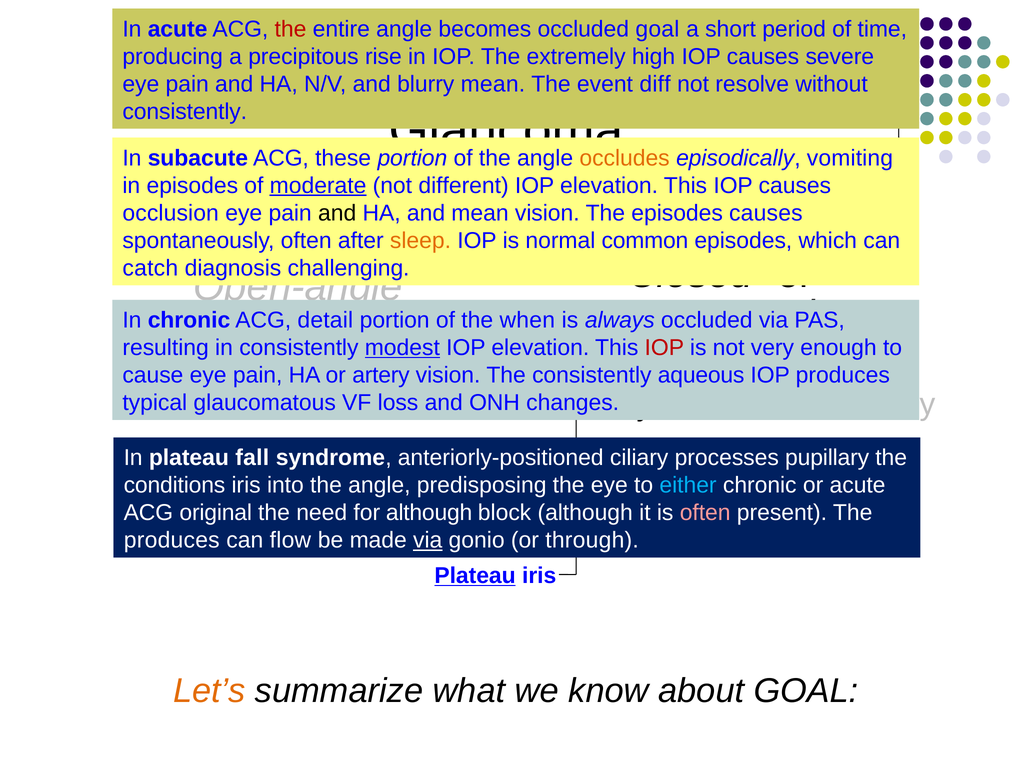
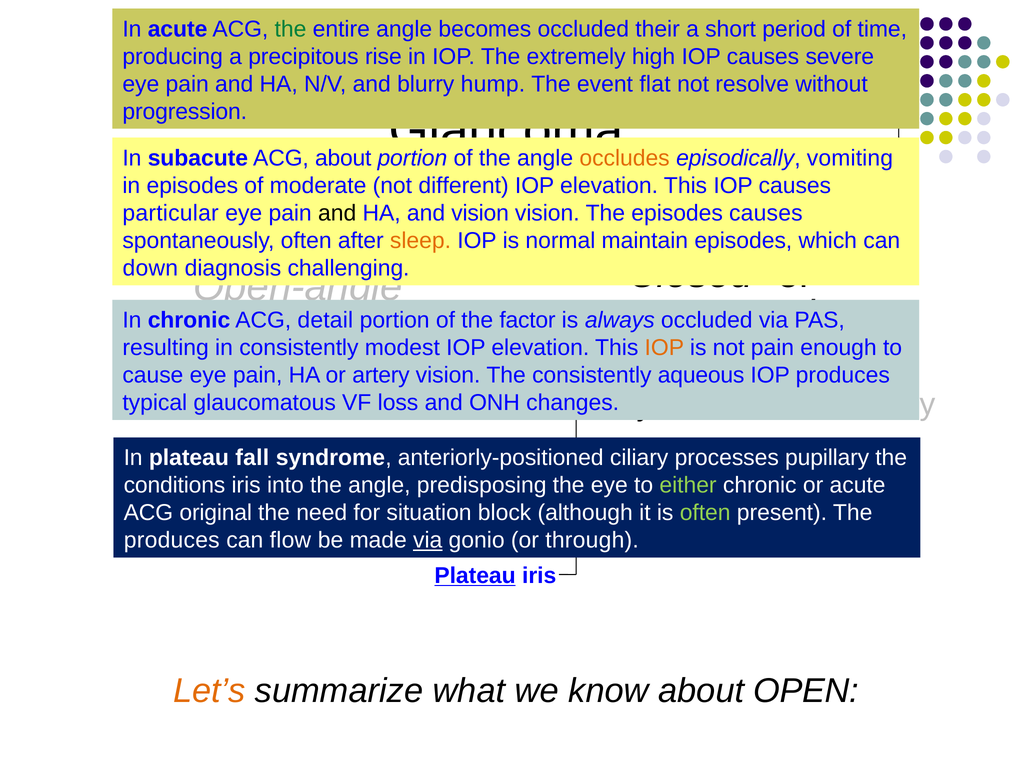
the at (290, 29) colour: red -> green
occluded goal: goal -> their
blurry mean: mean -> hump
diff: diff -> flat
consistently at (185, 112): consistently -> progression
ACG these: these -> about
moderate underline: present -> none
occlusion: occlusion -> particular
and mean: mean -> vision
common: common -> maintain
catch: catch -> down
when: when -> factor
modest underline: present -> none
IOP at (664, 348) colour: red -> orange
not very: very -> pain
either colour: light blue -> light green
for although: although -> situation
often at (705, 513) colour: pink -> light green
about GOAL: GOAL -> OPEN
